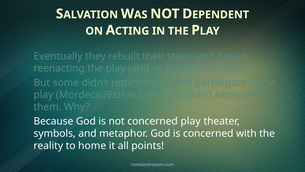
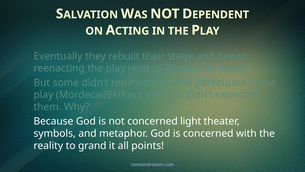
concerned play: play -> light
to home: home -> grand
